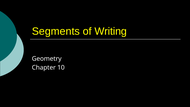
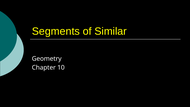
Writing: Writing -> Similar
